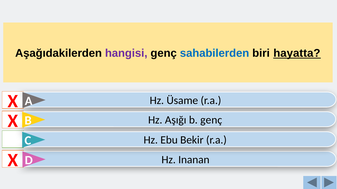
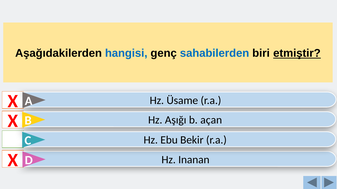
hangisi colour: purple -> blue
hayatta: hayatta -> etmiştir
b genç: genç -> açan
